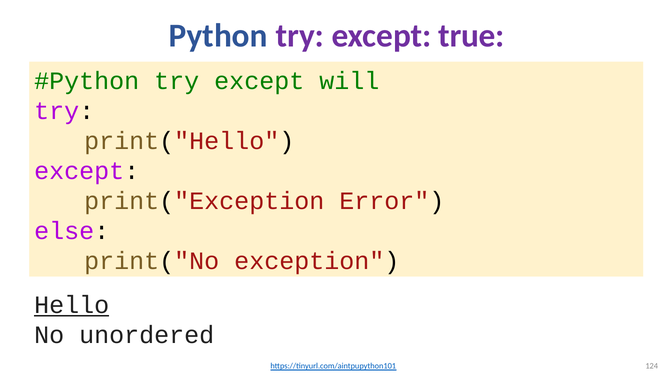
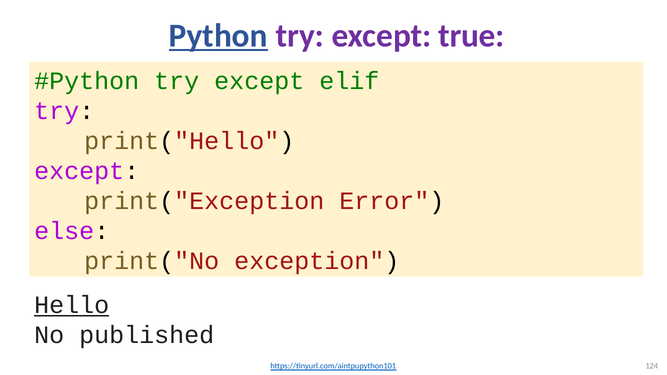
Python underline: none -> present
will: will -> elif
unordered: unordered -> published
